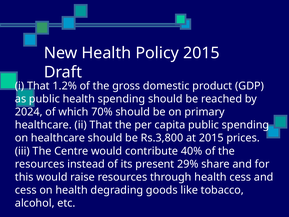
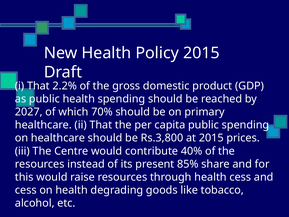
1.2%: 1.2% -> 2.2%
2024: 2024 -> 2027
29%: 29% -> 85%
